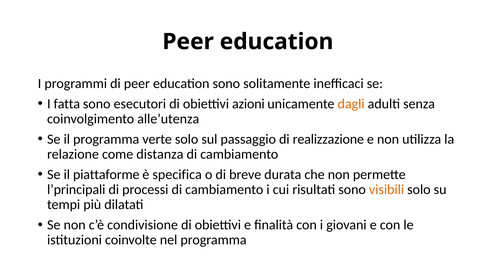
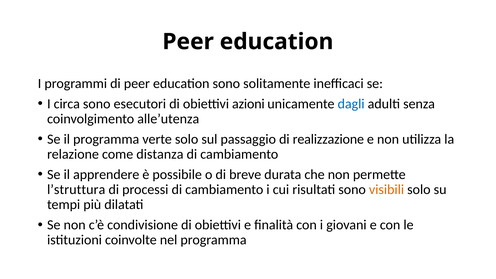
fatta: fatta -> circa
dagli colour: orange -> blue
piattaforme: piattaforme -> apprendere
specifica: specifica -> possibile
l’principali: l’principali -> l’struttura
